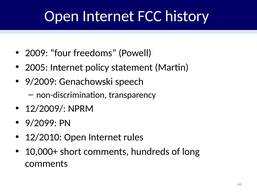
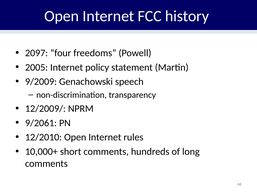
2009: 2009 -> 2097
9/2099: 9/2099 -> 9/2061
